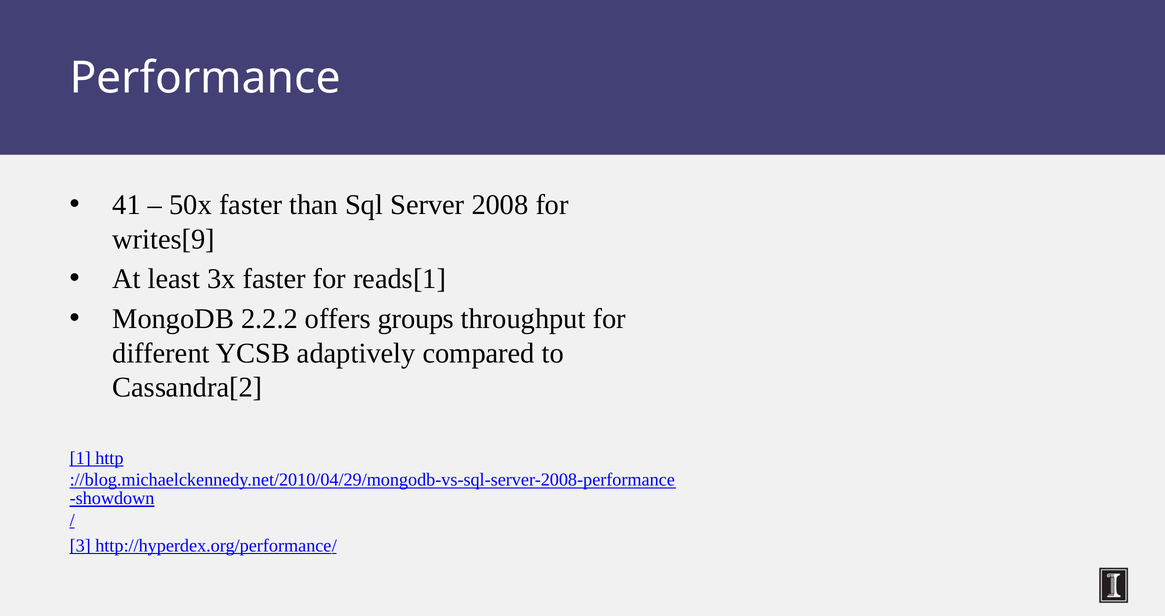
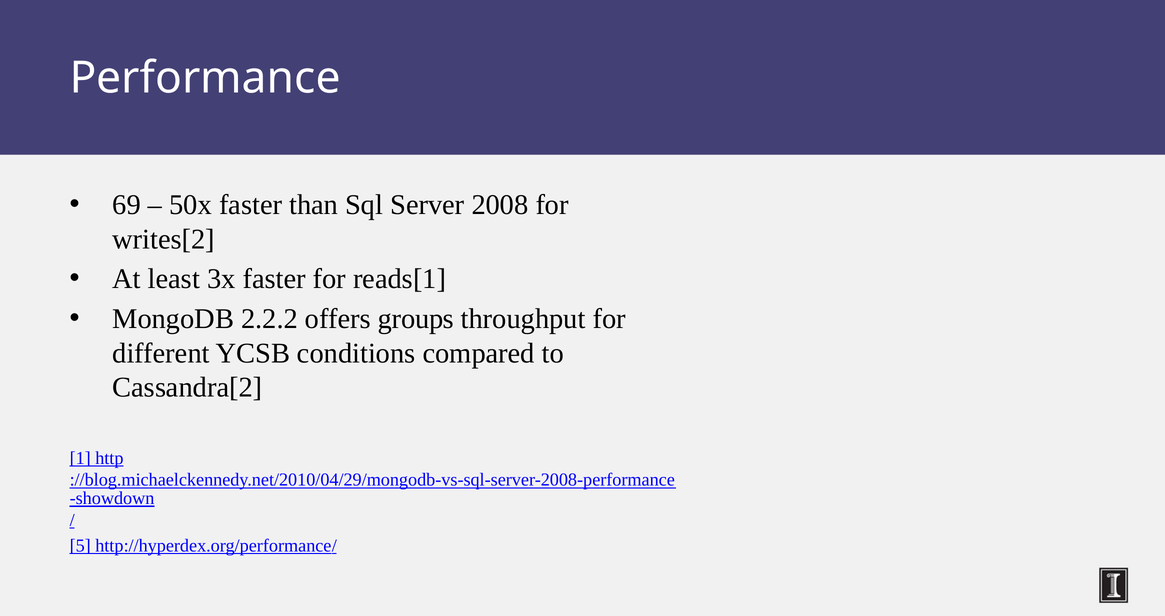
41: 41 -> 69
writes[9: writes[9 -> writes[2
adaptively: adaptively -> conditions
3: 3 -> 5
